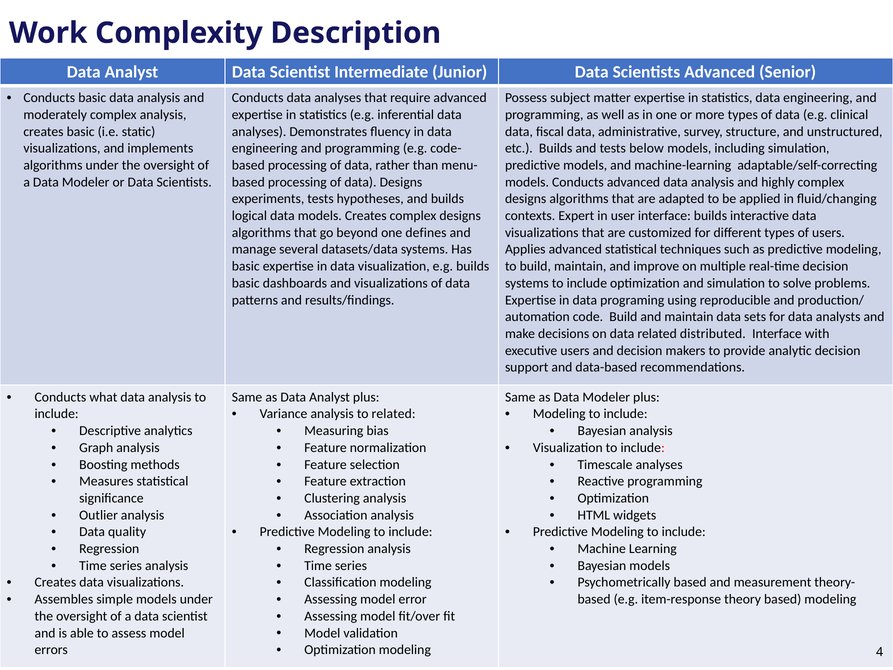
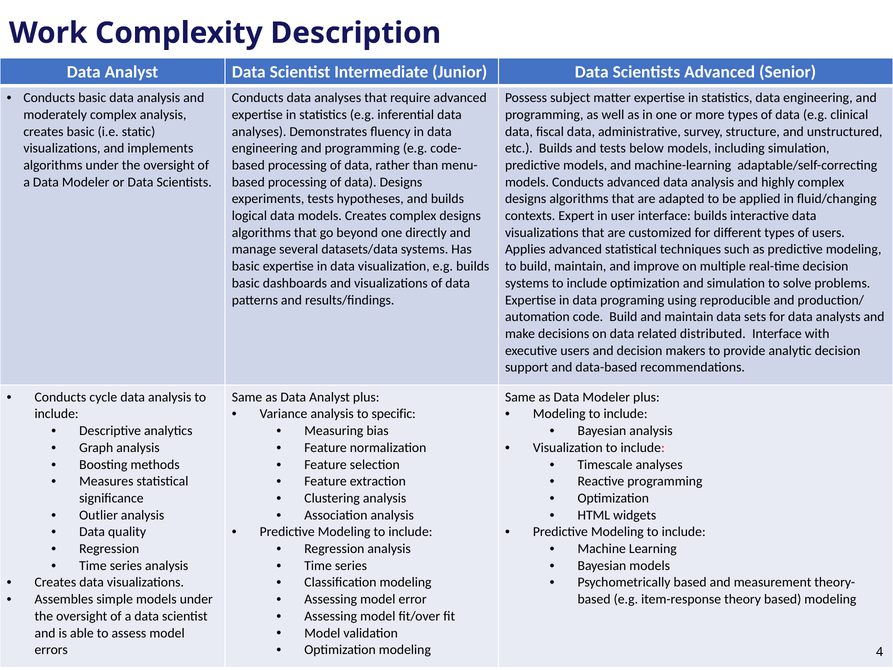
defines: defines -> directly
what: what -> cycle
to related: related -> specific
